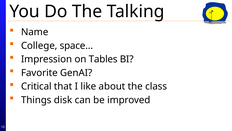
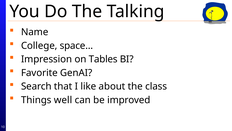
Critical: Critical -> Search
disk: disk -> well
